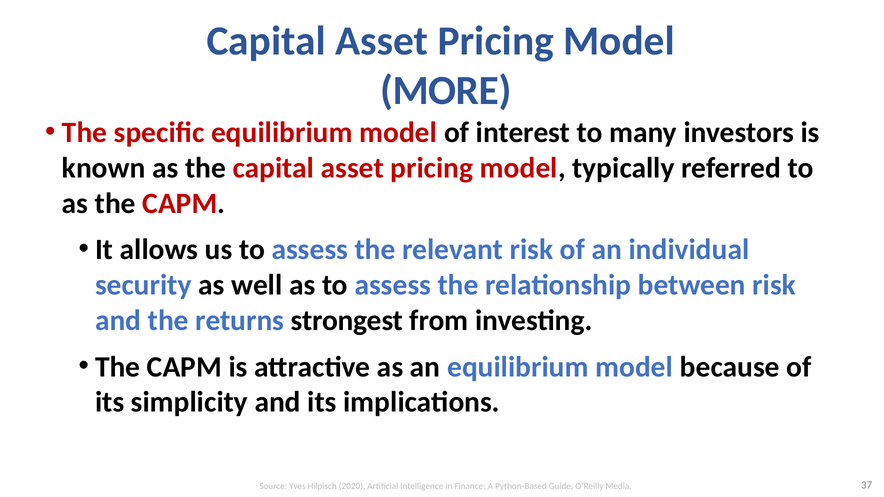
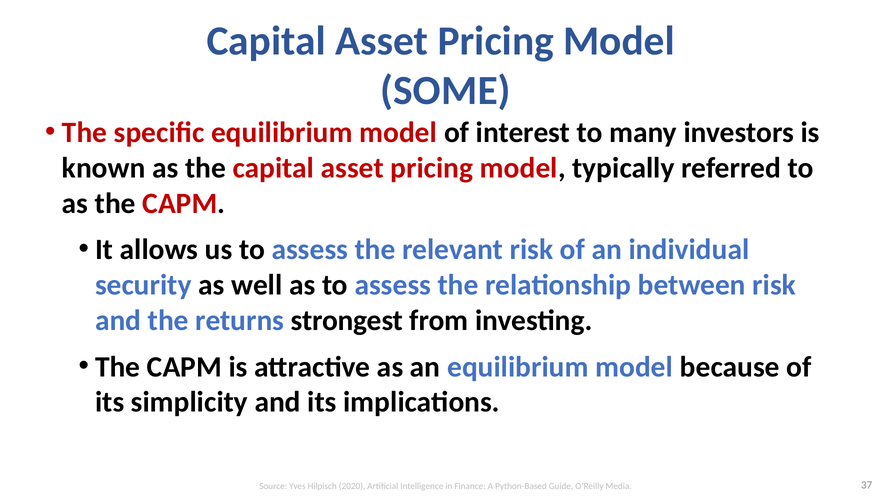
MORE: MORE -> SOME
